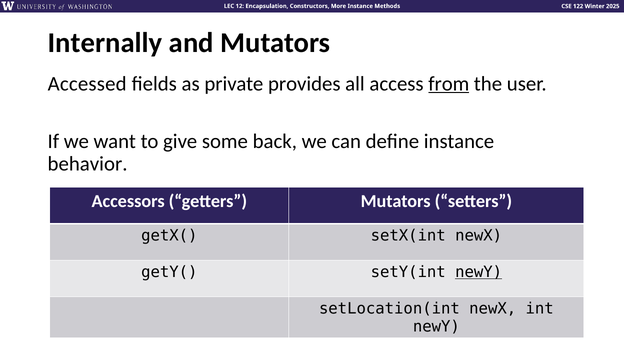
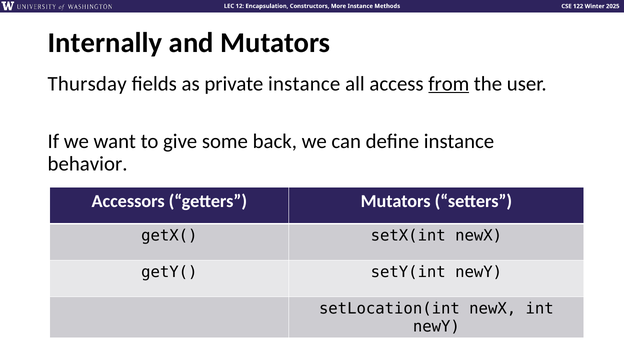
Accessed: Accessed -> Thursday
private provides: provides -> instance
newY at (479, 272) underline: present -> none
